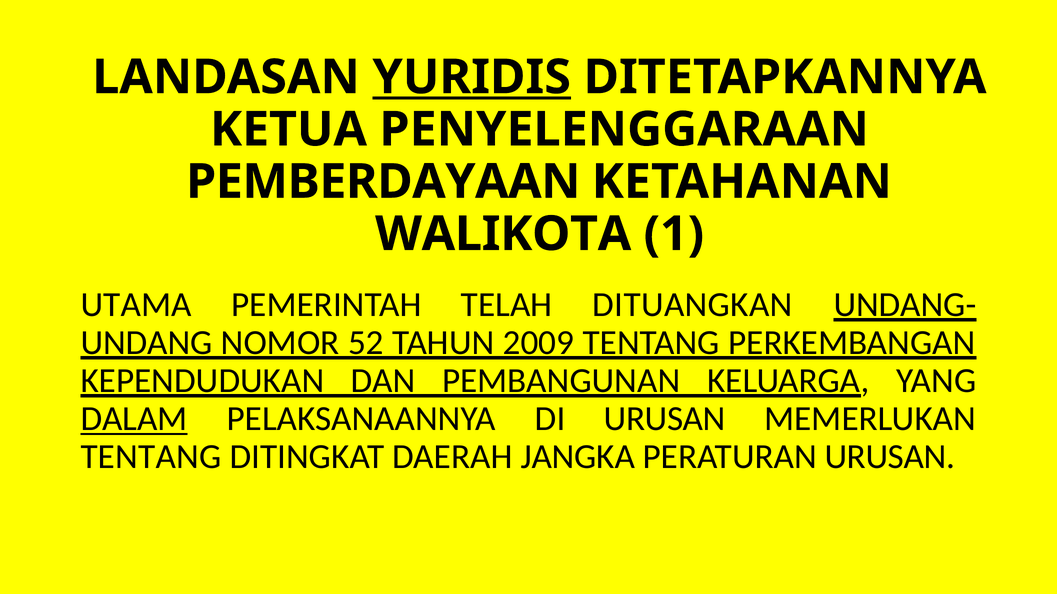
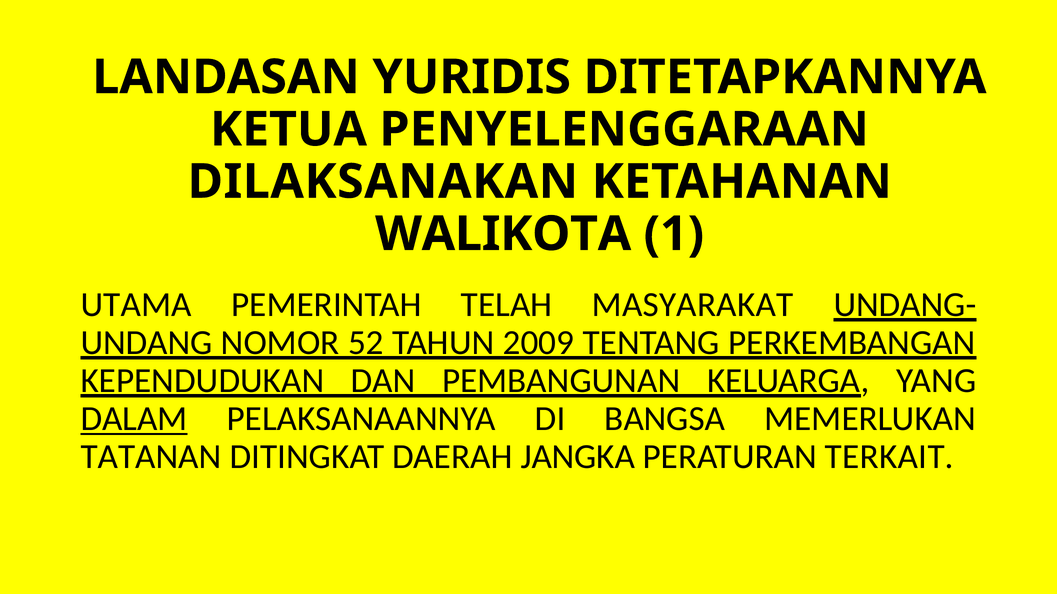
YURIDIS underline: present -> none
PEMBERDAYAAN: PEMBERDAYAAN -> DILAKSANAKAN
DITUANGKAN: DITUANGKAN -> MASYARAKAT
DI URUSAN: URUSAN -> BANGSA
TENTANG at (151, 457): TENTANG -> TATANAN
PERATURAN URUSAN: URUSAN -> TERKAIT
